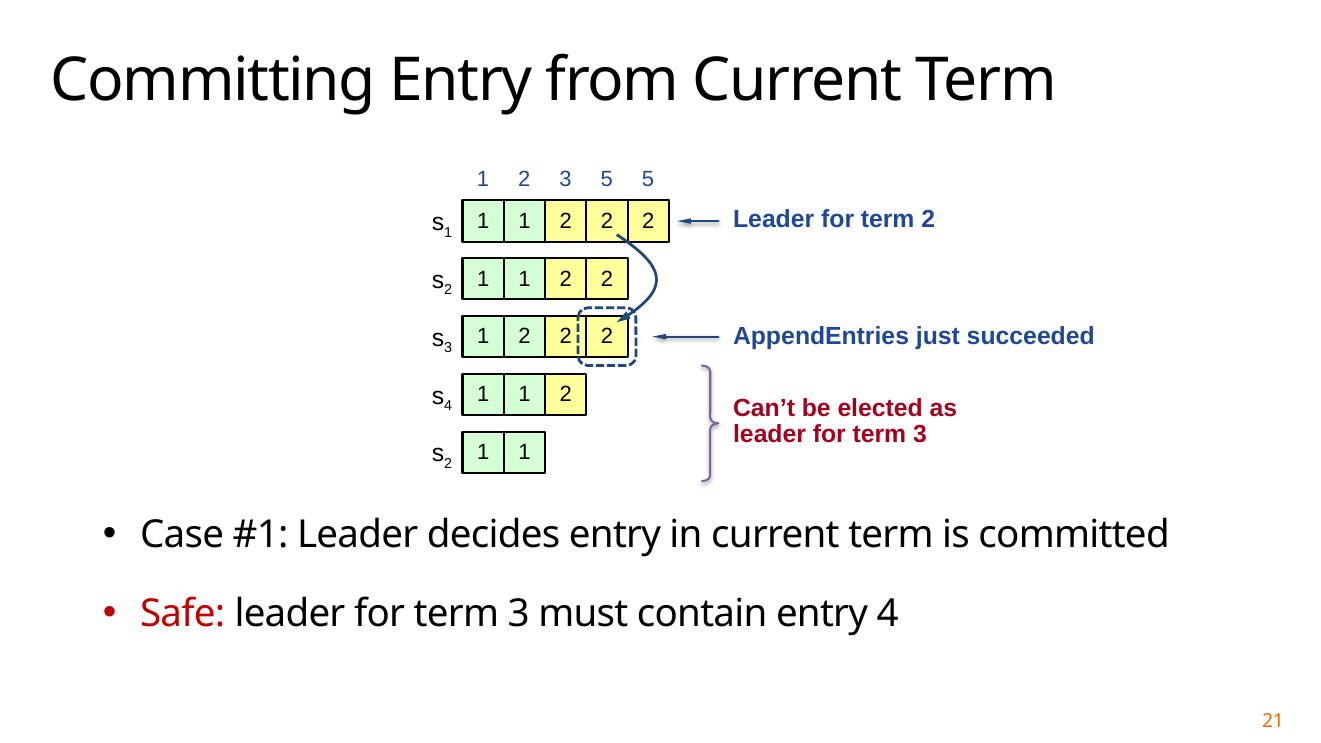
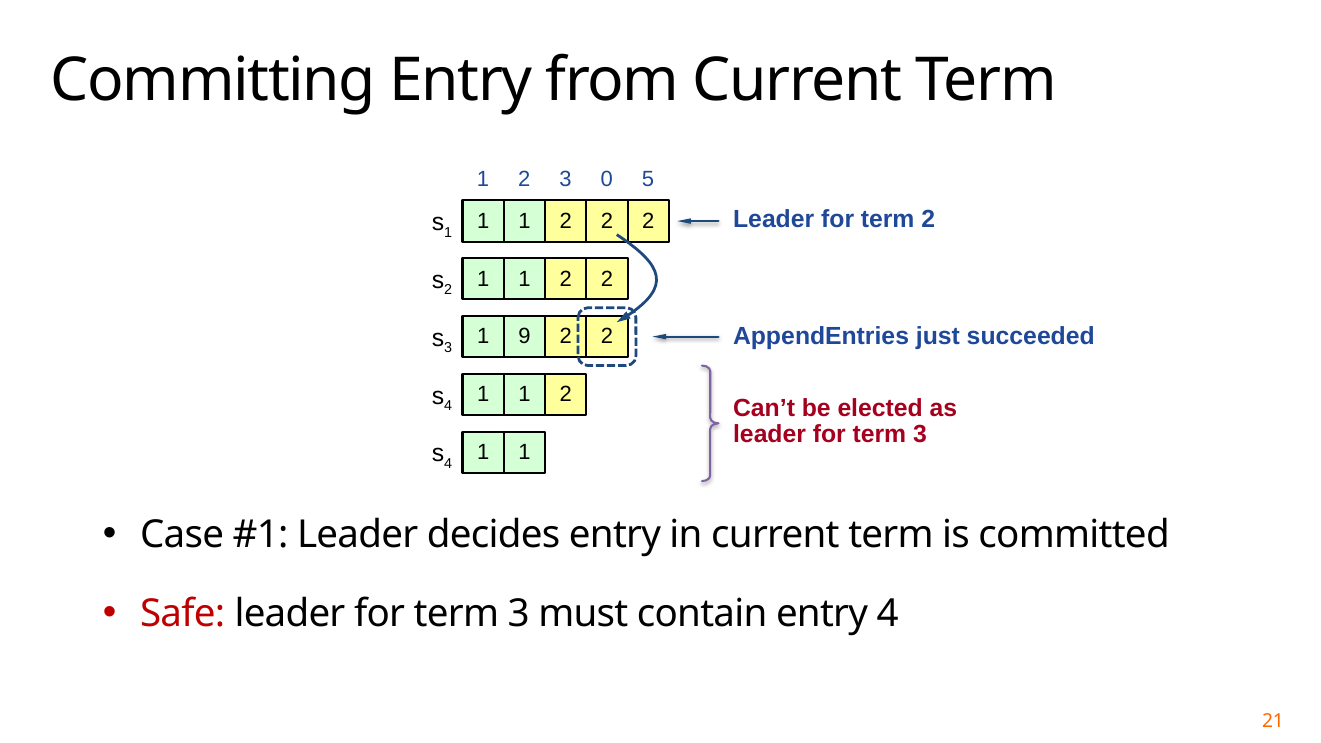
3 5: 5 -> 0
2 at (524, 337): 2 -> 9
2 at (448, 463): 2 -> 4
